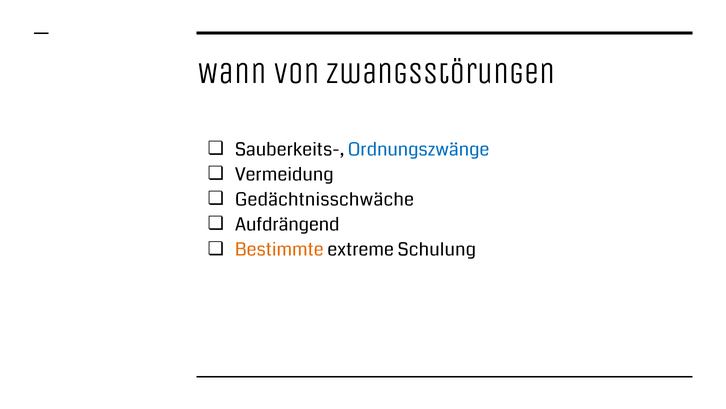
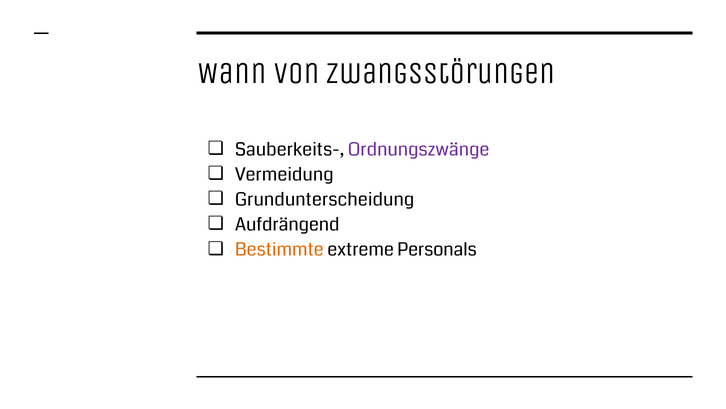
Ordnungszwänge colour: blue -> purple
Gedächtnisschwäche: Gedächtnisschwäche -> Grundunterscheidung
Schulung: Schulung -> Personals
